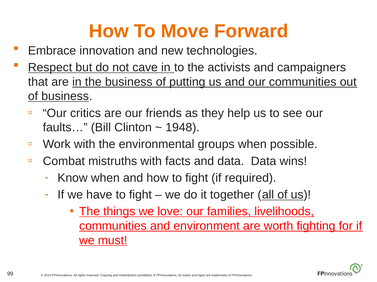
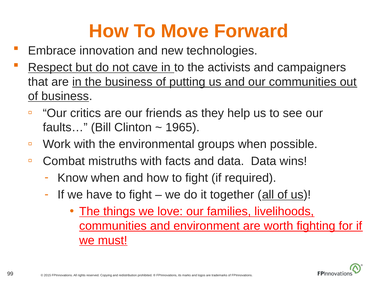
1948: 1948 -> 1965
